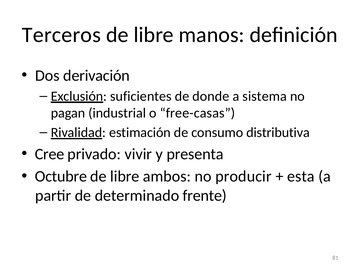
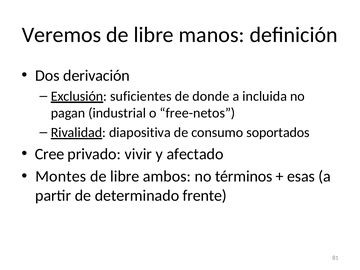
Terceros: Terceros -> Veremos
sistema: sistema -> incluida
free-casas: free-casas -> free-netos
estimación: estimación -> diapositiva
distributiva: distributiva -> soportados
presenta: presenta -> afectado
Octubre: Octubre -> Montes
producir: producir -> términos
esta: esta -> esas
